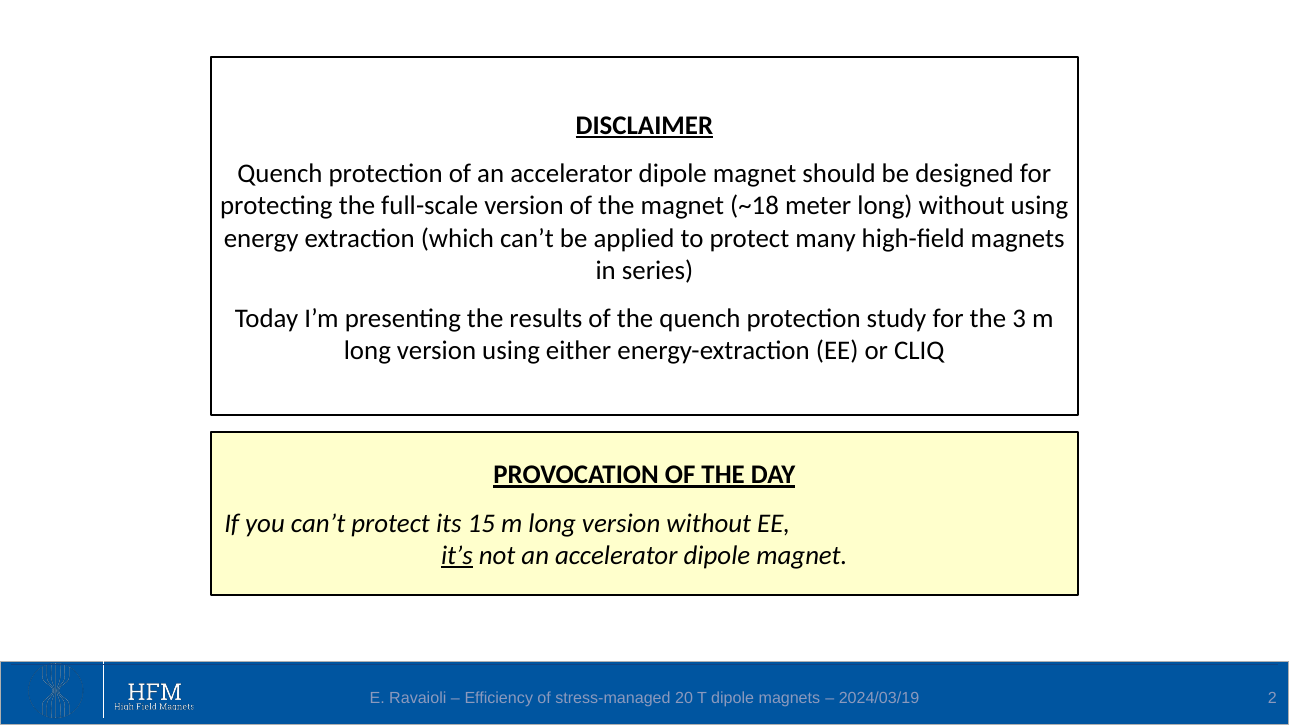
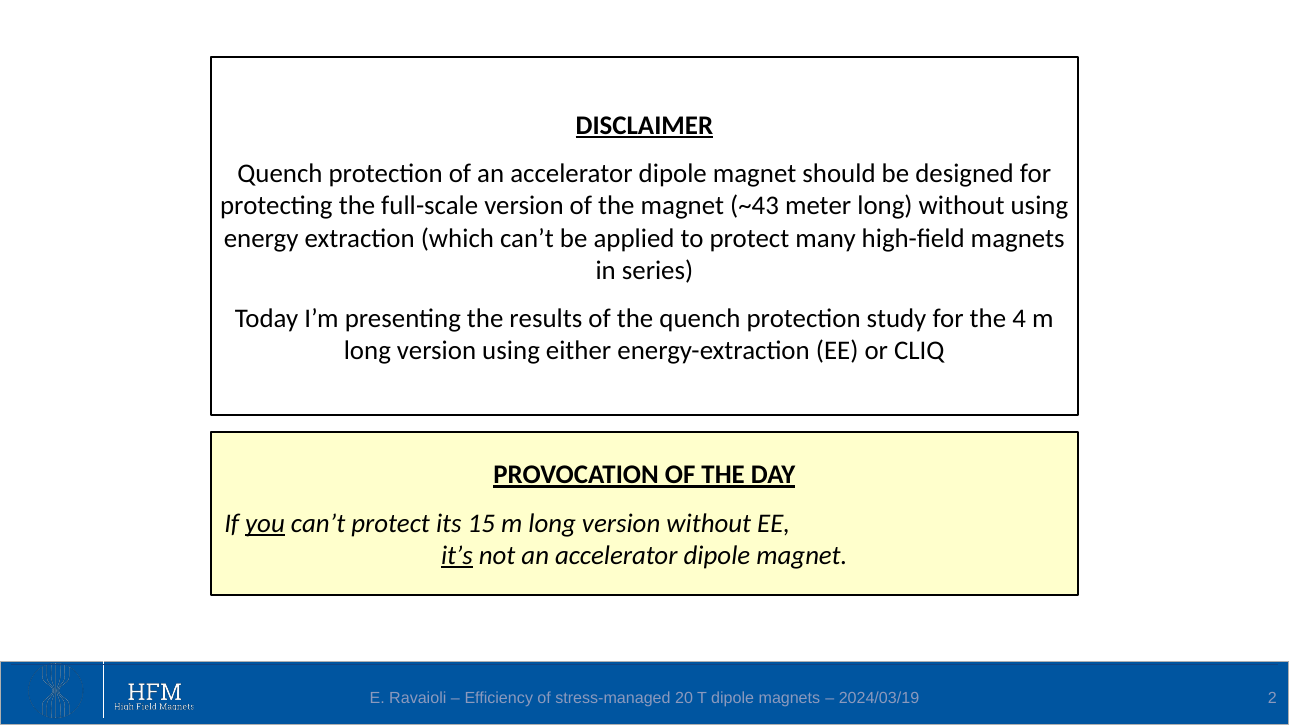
~18: ~18 -> ~43
3: 3 -> 4
you underline: none -> present
